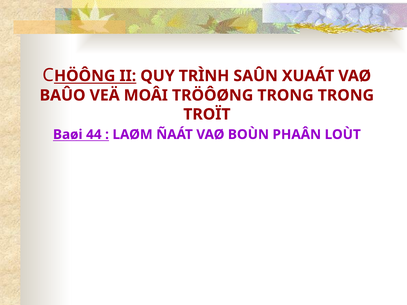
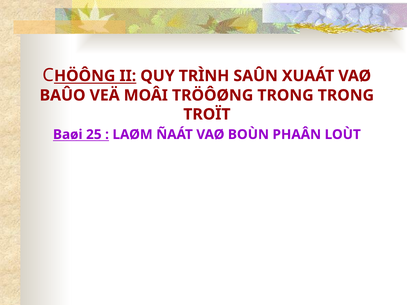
44: 44 -> 25
